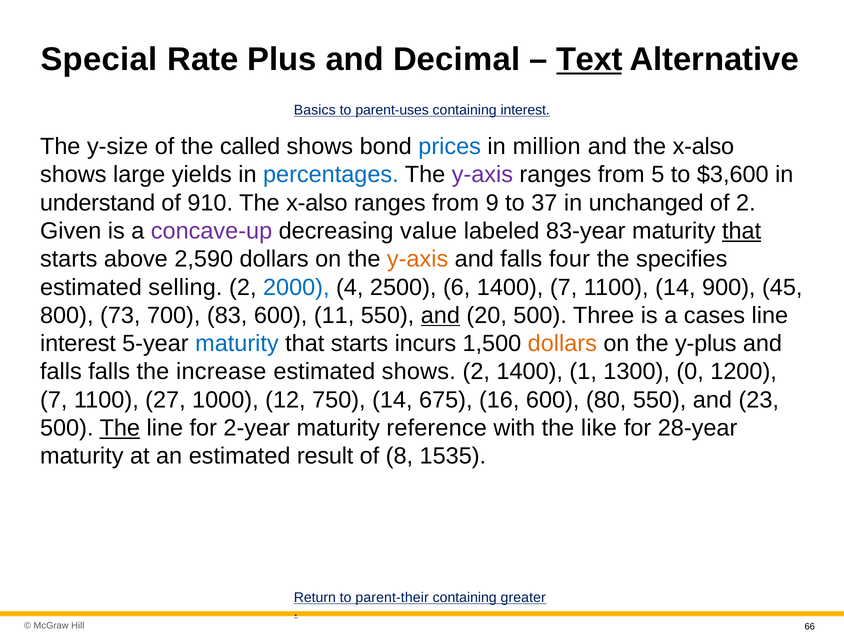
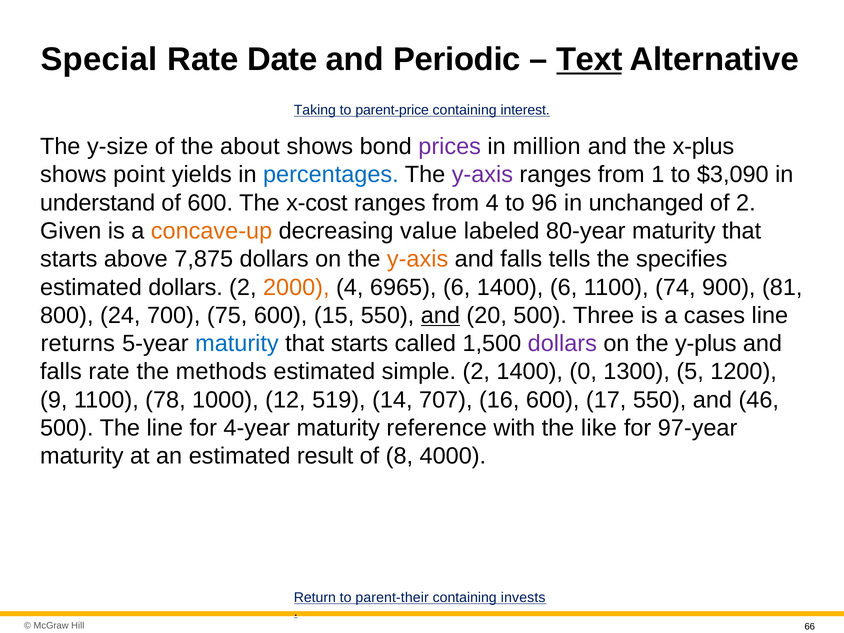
Plus: Plus -> Date
Decimal: Decimal -> Periodic
Basics: Basics -> Taking
parent-uses: parent-uses -> parent-price
called: called -> about
prices colour: blue -> purple
and the x-also: x-also -> x-plus
large: large -> point
5: 5 -> 1
$3,600: $3,600 -> $3,090
of 910: 910 -> 600
x-also at (317, 203): x-also -> x-cost
from 9: 9 -> 4
37: 37 -> 96
concave-up colour: purple -> orange
83-year: 83-year -> 80-year
that at (742, 231) underline: present -> none
2,590: 2,590 -> 7,875
four: four -> tells
estimated selling: selling -> dollars
2000 colour: blue -> orange
2500: 2500 -> 6965
1400 7: 7 -> 6
1100 14: 14 -> 74
45: 45 -> 81
73: 73 -> 24
83: 83 -> 75
11: 11 -> 15
interest at (78, 344): interest -> returns
incurs: incurs -> called
dollars at (562, 344) colour: orange -> purple
falls falls: falls -> rate
increase: increase -> methods
estimated shows: shows -> simple
1: 1 -> 0
0: 0 -> 5
7 at (54, 400): 7 -> 9
27: 27 -> 78
750: 750 -> 519
675: 675 -> 707
80: 80 -> 17
23: 23 -> 46
The at (120, 428) underline: present -> none
2-year: 2-year -> 4-year
28-year: 28-year -> 97-year
1535: 1535 -> 4000
greater: greater -> invests
